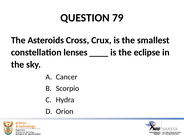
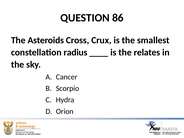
79: 79 -> 86
lenses: lenses -> radius
eclipse: eclipse -> relates
